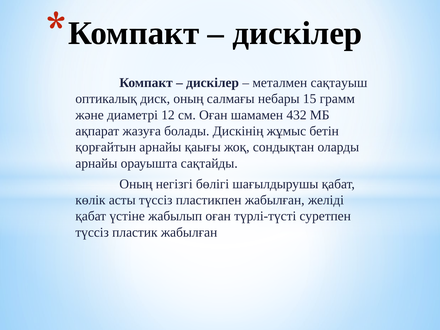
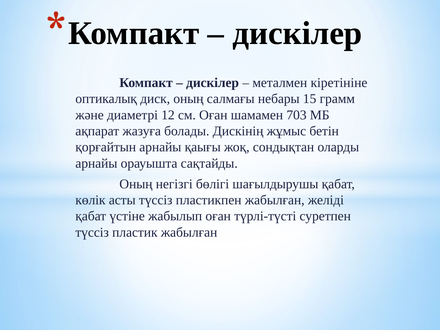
сақтауыш: сақтауыш -> кіретініне
432: 432 -> 703
